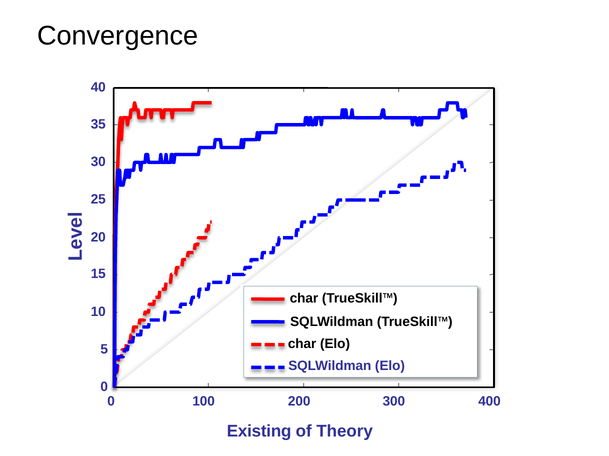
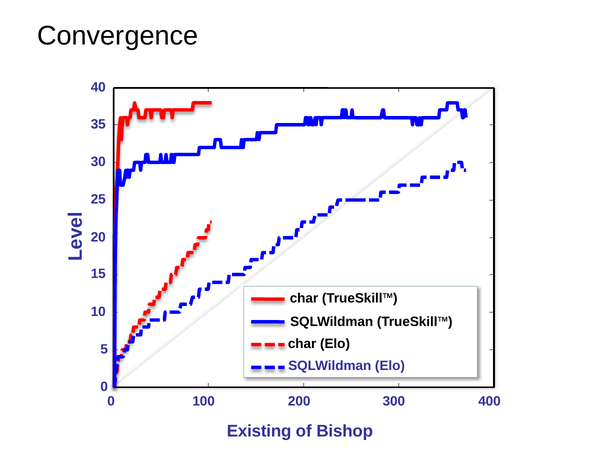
Theory: Theory -> Bishop
